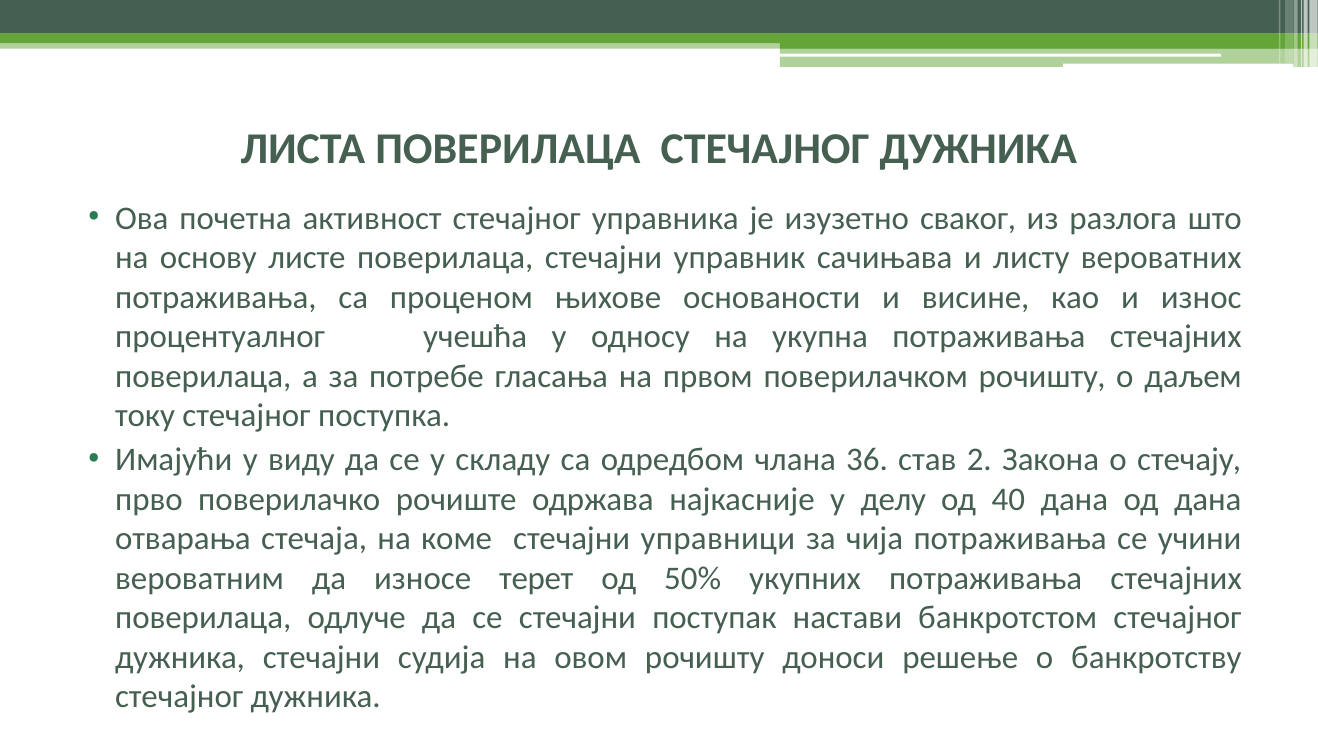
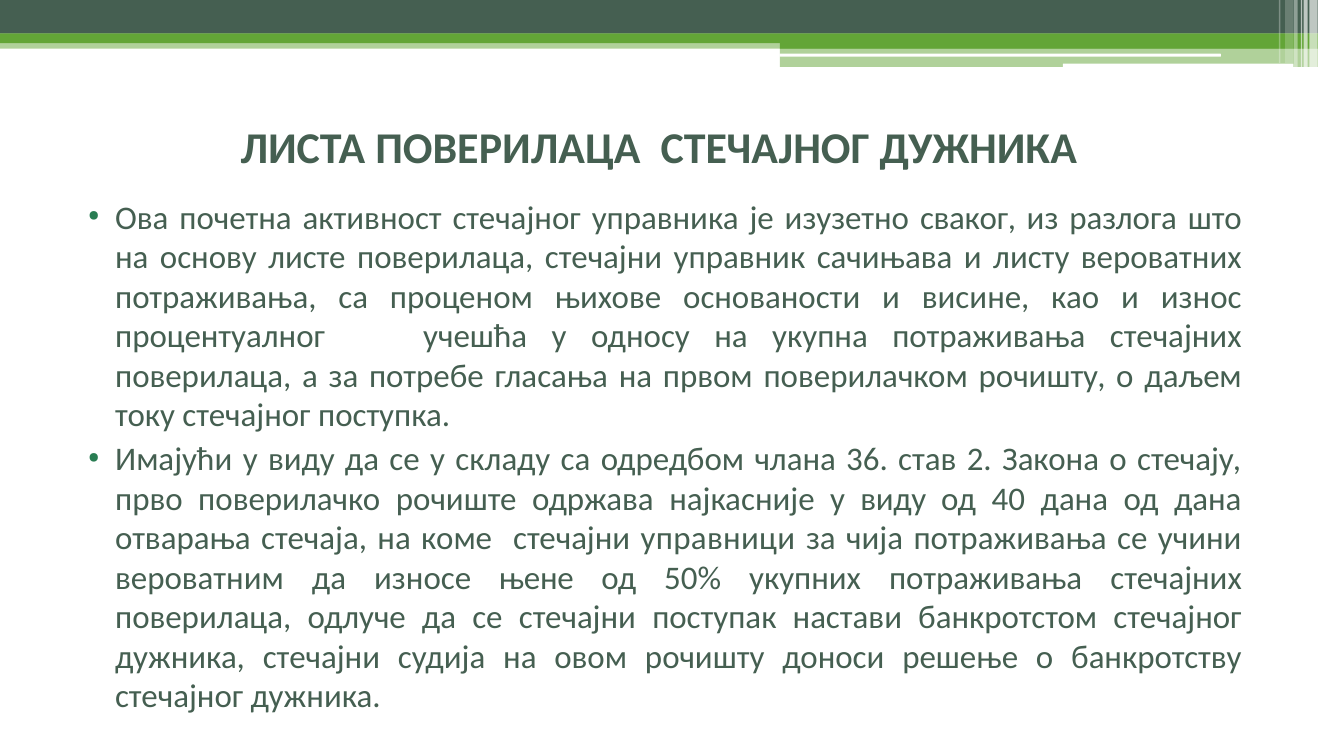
најкасније у делу: делу -> виду
терет: терет -> њене
